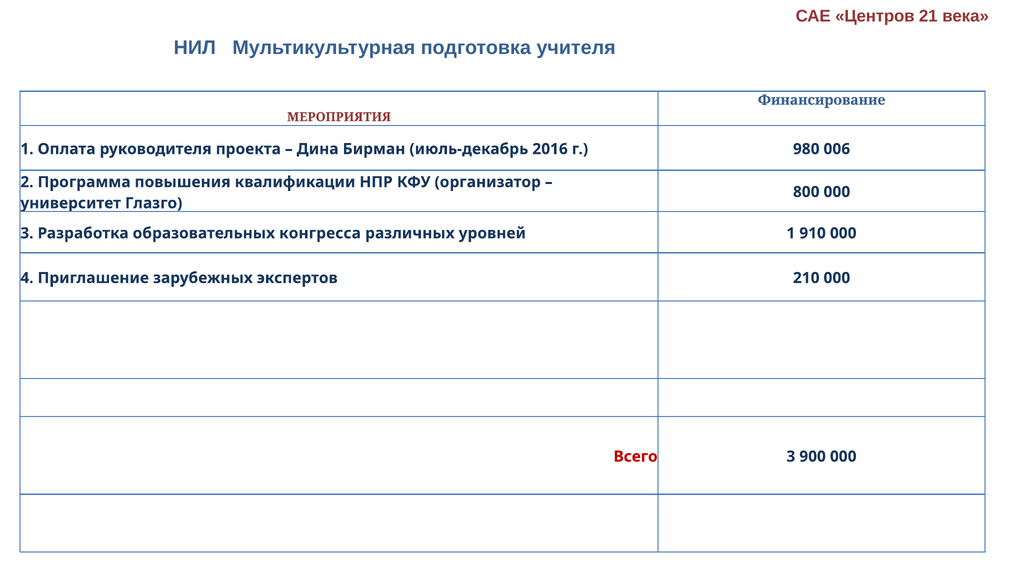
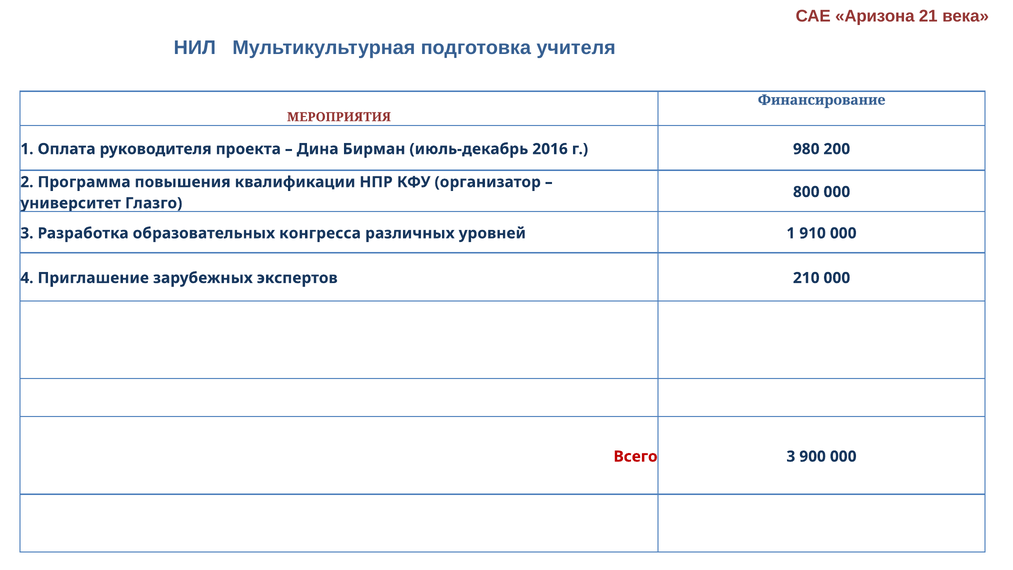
Центров: Центров -> Аризона
006: 006 -> 200
